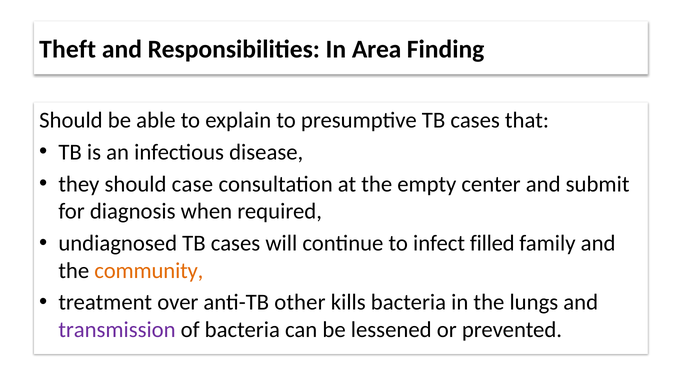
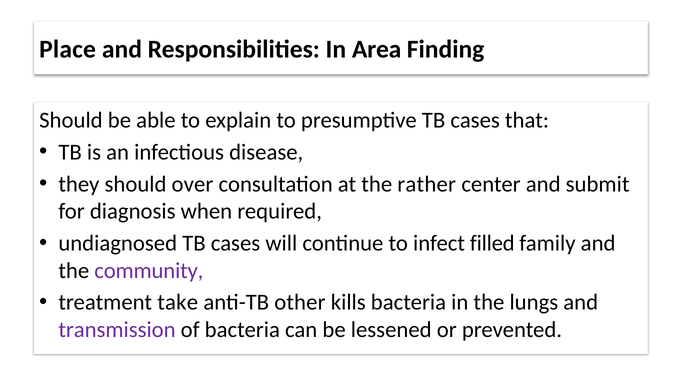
Theft: Theft -> Place
case: case -> over
empty: empty -> rather
community colour: orange -> purple
over: over -> take
